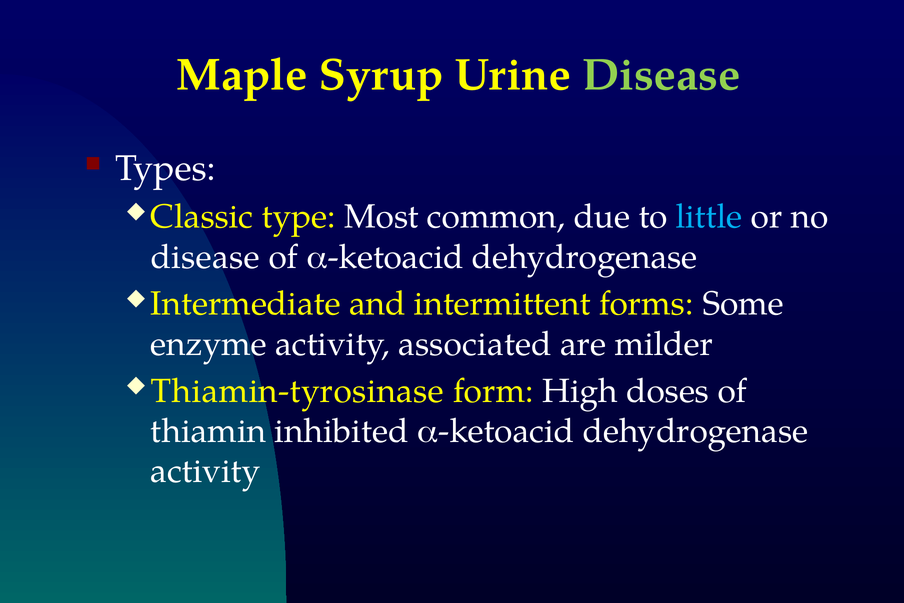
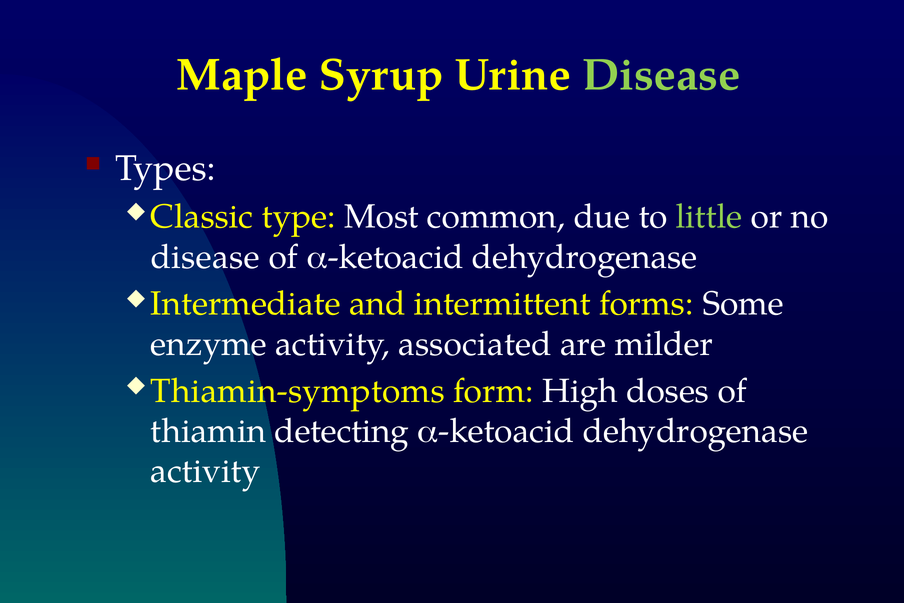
little colour: light blue -> light green
Thiamin-tyrosinase: Thiamin-tyrosinase -> Thiamin-symptoms
inhibited: inhibited -> detecting
